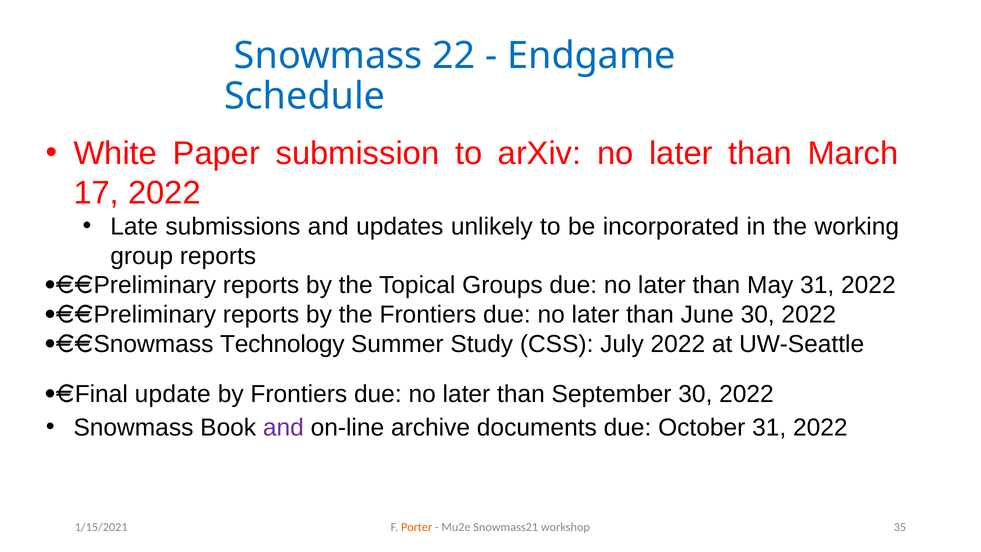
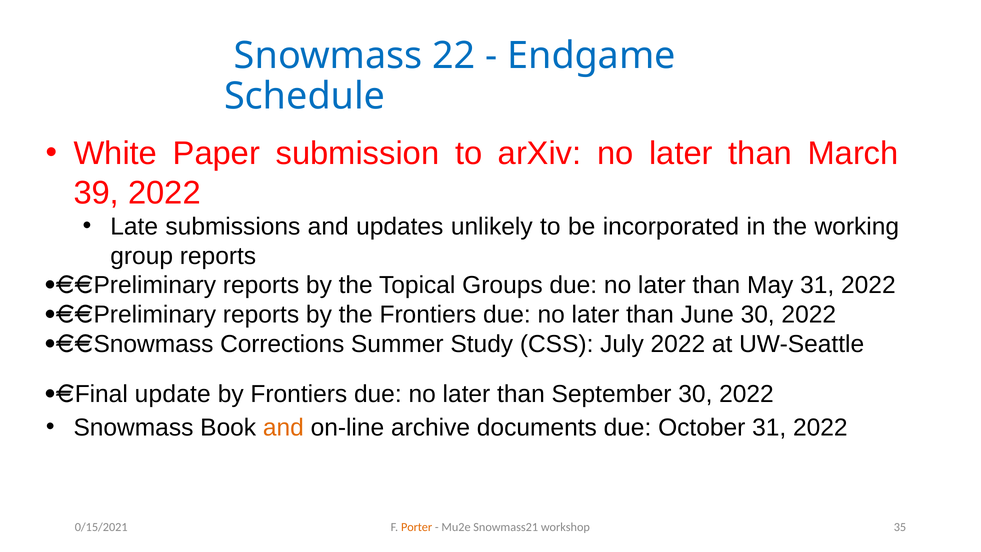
17: 17 -> 39
Technology: Technology -> Corrections
and at (283, 427) colour: purple -> orange
1/15/2021: 1/15/2021 -> 0/15/2021
